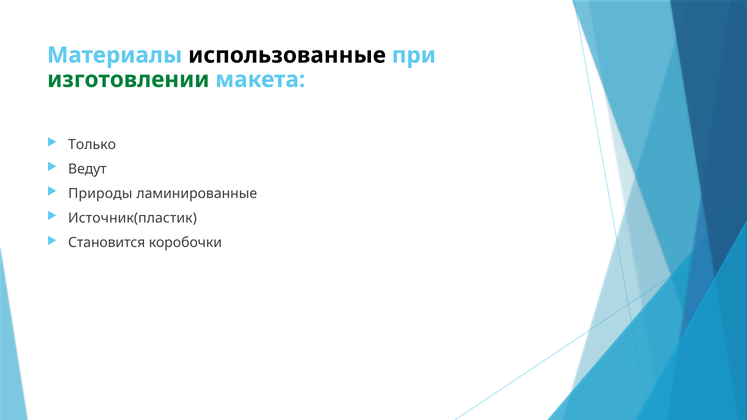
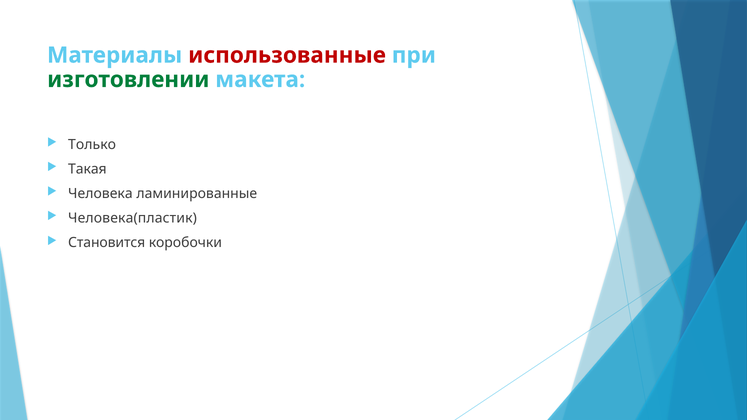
использованные colour: black -> red
Ведут: Ведут -> Такая
Природы: Природы -> Человека
Источник(пластик: Источник(пластик -> Человека(пластик
